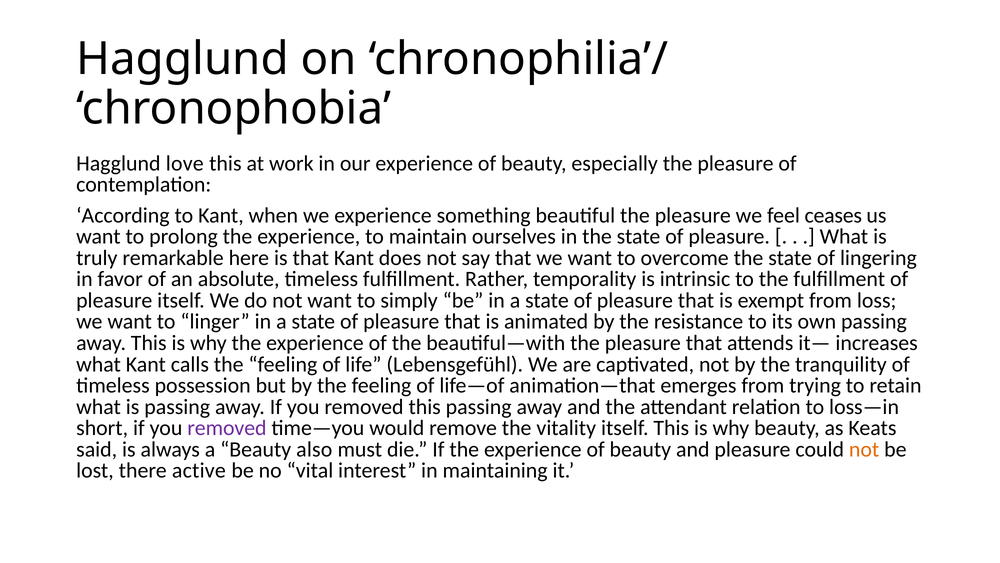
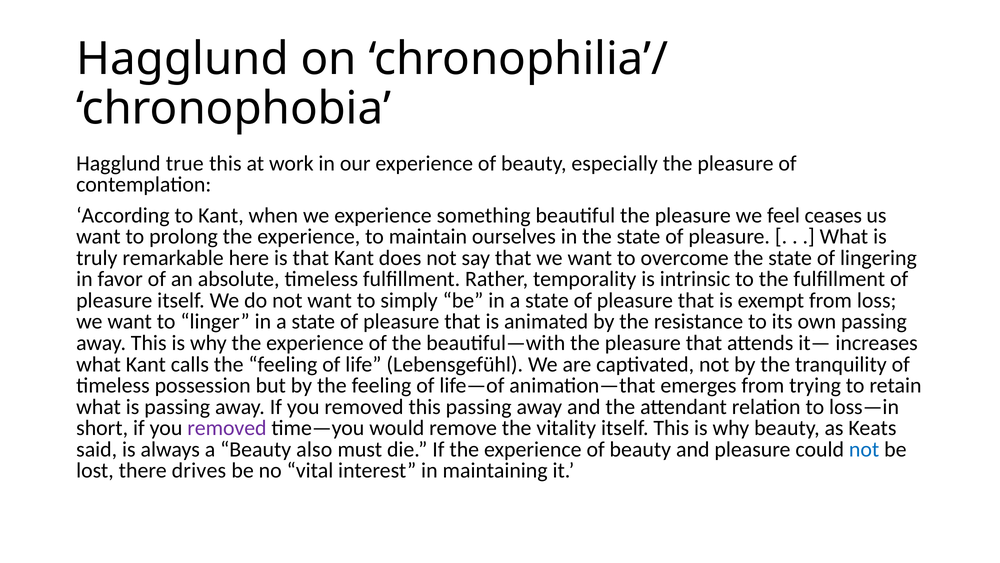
love: love -> true
not at (864, 449) colour: orange -> blue
active: active -> drives
